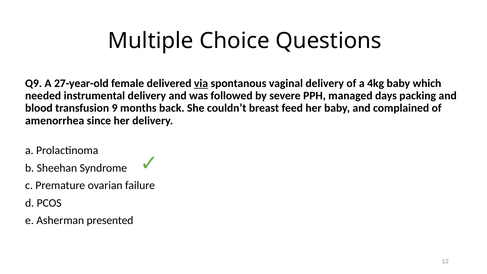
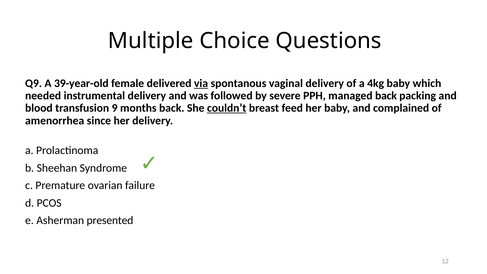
27-year-old: 27-year-old -> 39-year-old
managed days: days -> back
couldn’t underline: none -> present
